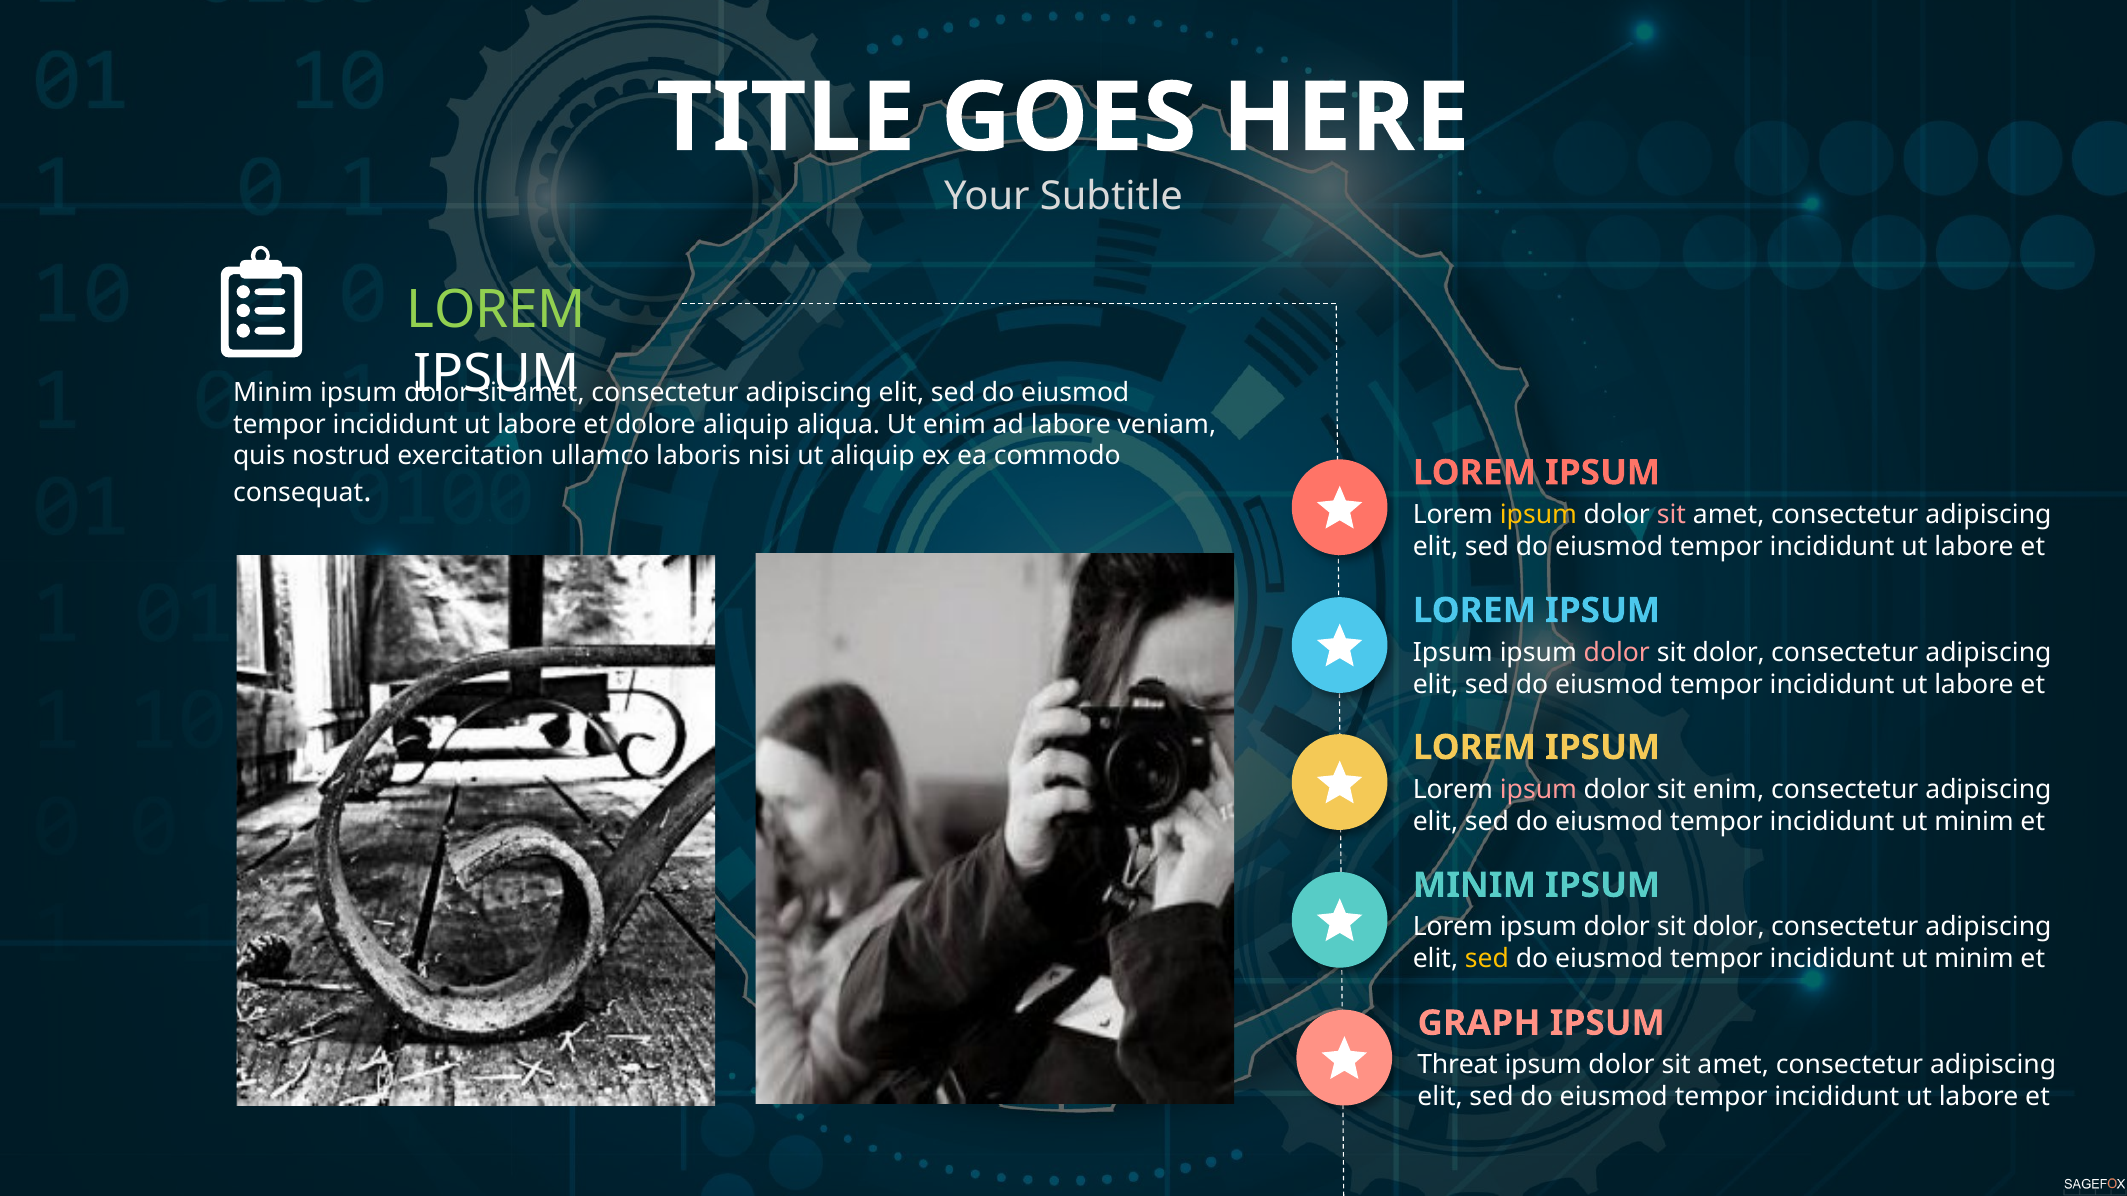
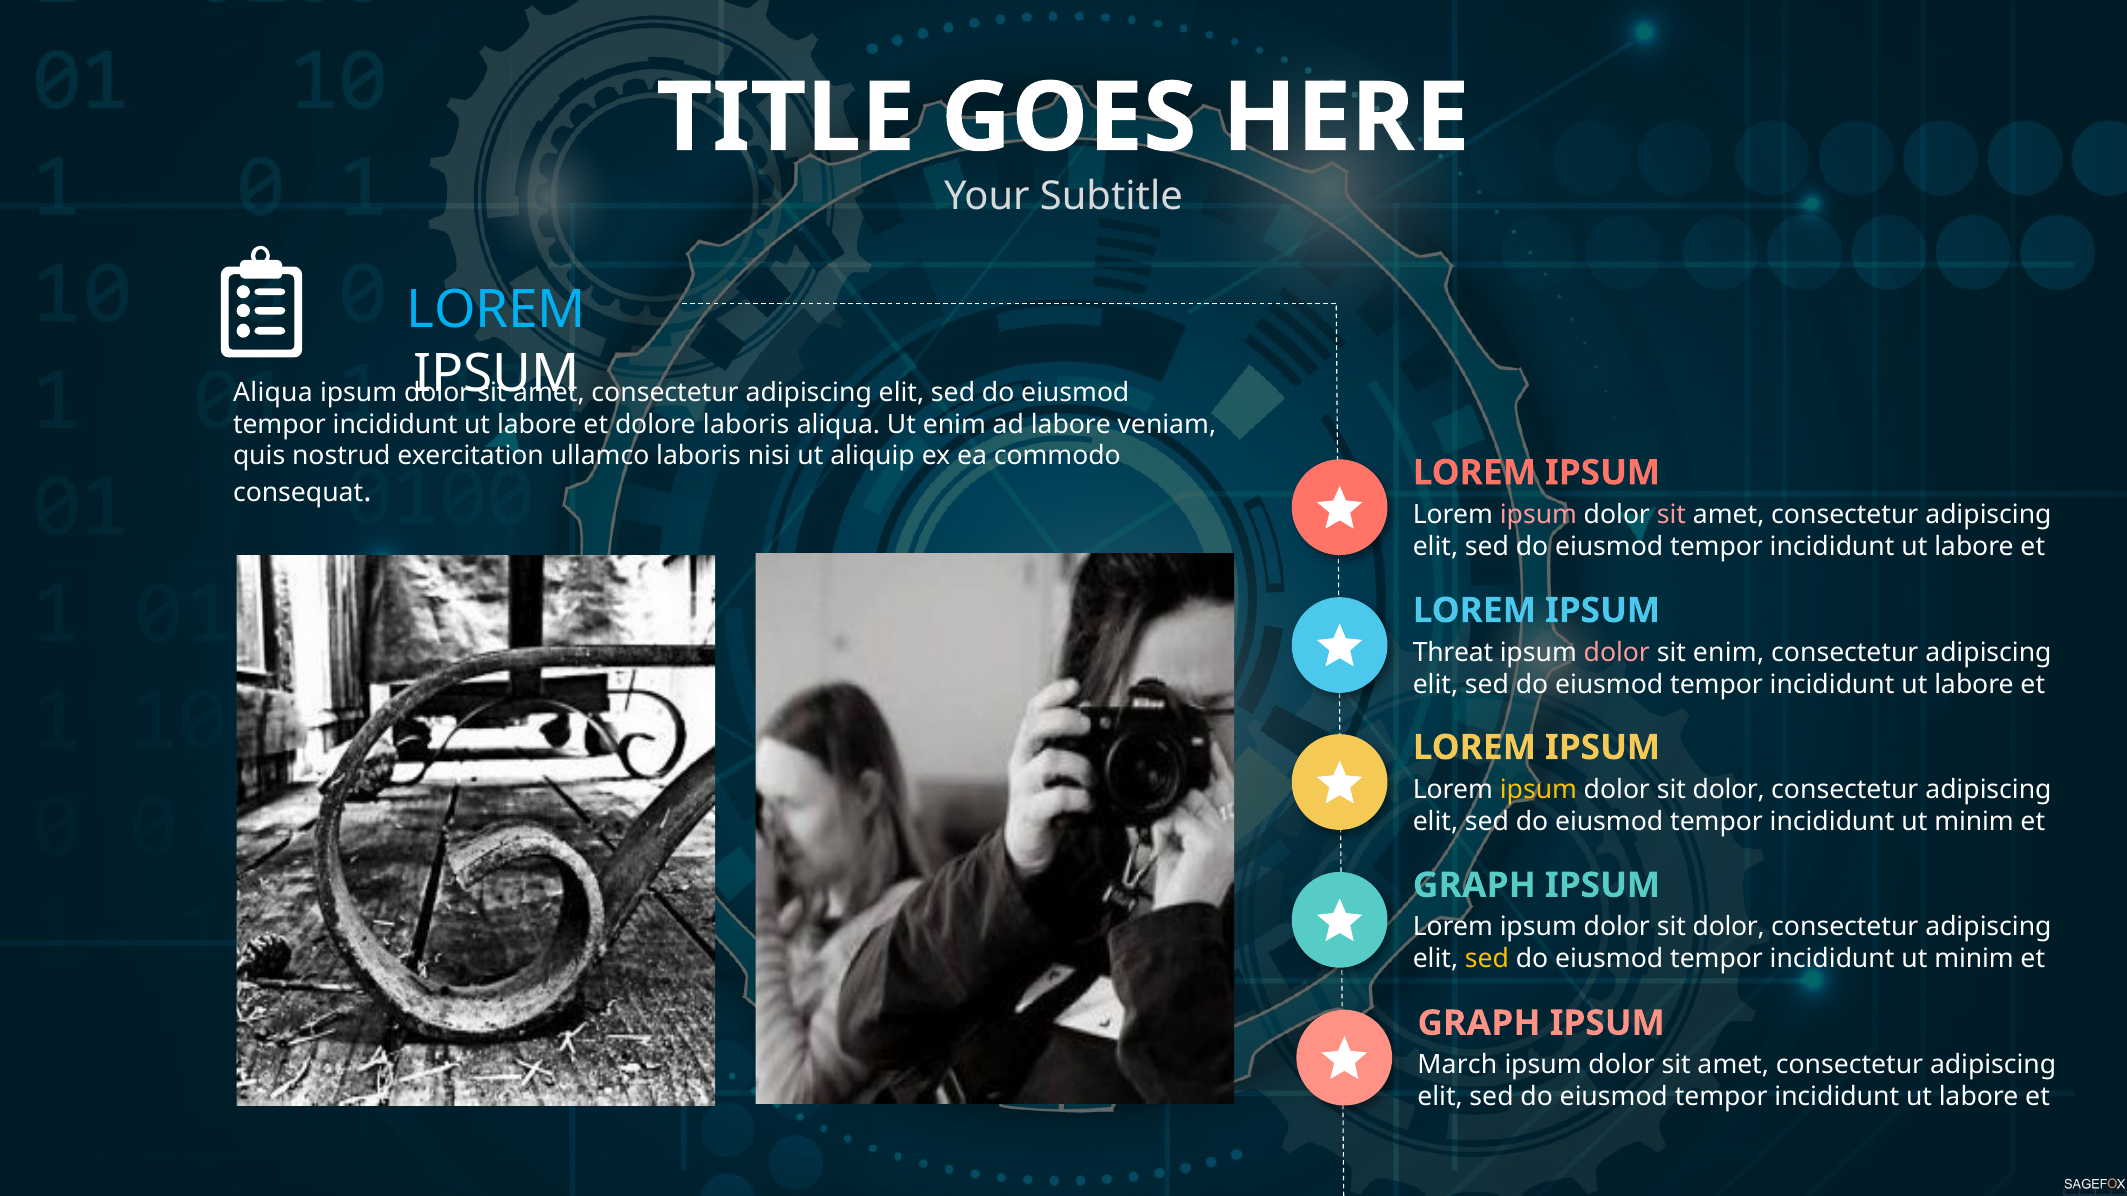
LOREM at (497, 310) colour: light green -> light blue
Minim at (273, 392): Minim -> Aliqua
dolore aliquip: aliquip -> laboris
ipsum at (1538, 515) colour: yellow -> pink
Ipsum at (1453, 653): Ipsum -> Threat
dolor at (1729, 653): dolor -> enim
ipsum at (1538, 790) colour: pink -> yellow
enim at (1729, 790): enim -> dolor
MINIM at (1474, 886): MINIM -> GRAPH
Threat: Threat -> March
